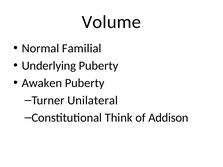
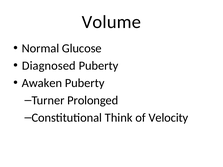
Familial: Familial -> Glucose
Underlying: Underlying -> Diagnosed
Unilateral: Unilateral -> Prolonged
Addison: Addison -> Velocity
